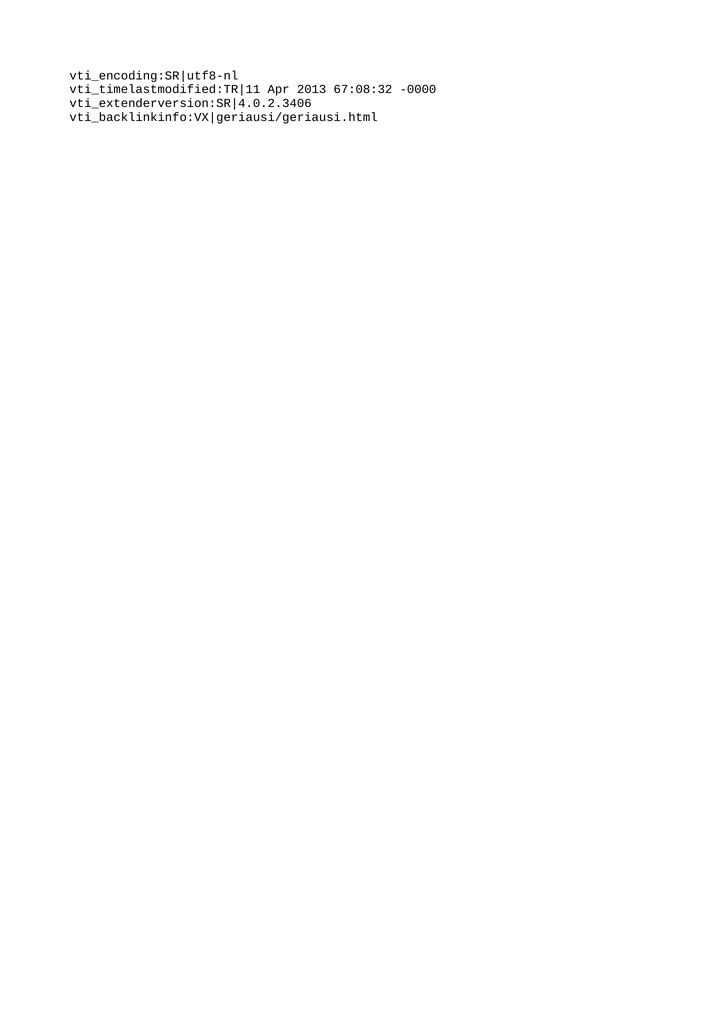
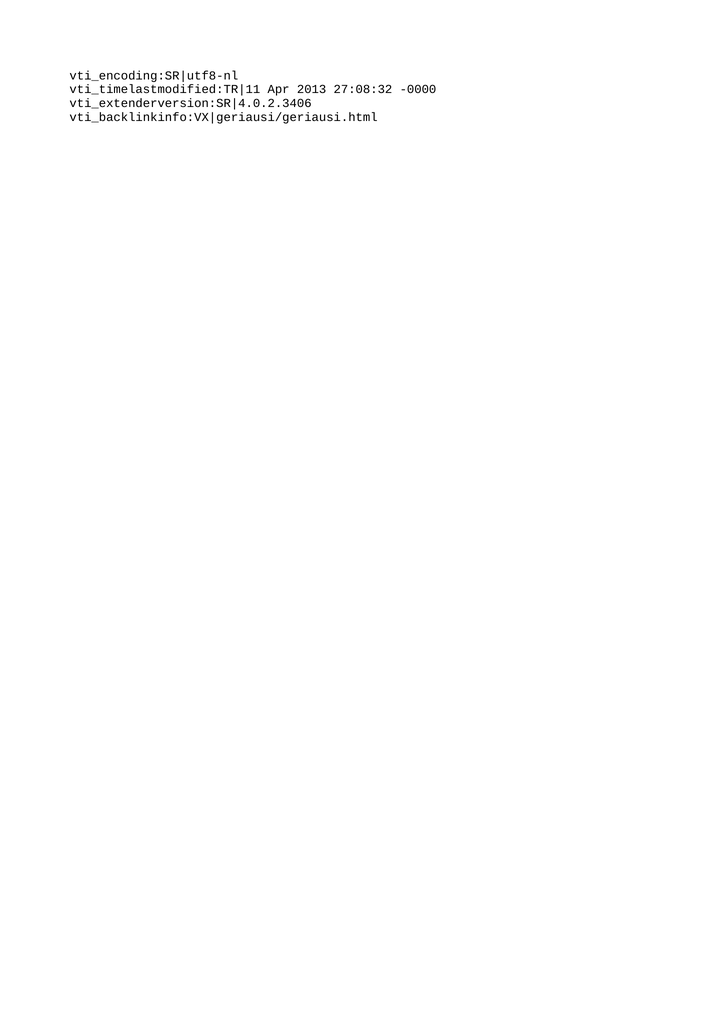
67:08:32: 67:08:32 -> 27:08:32
